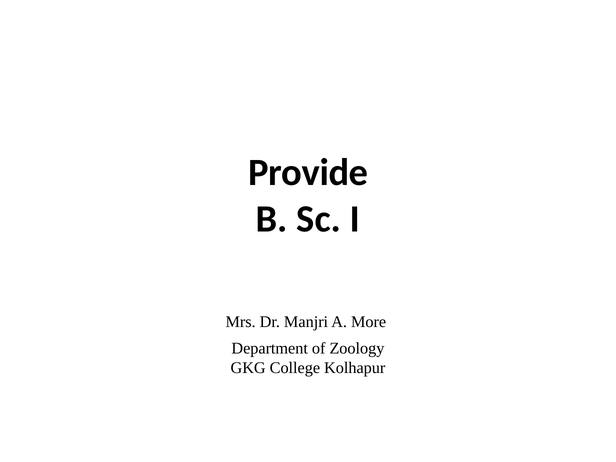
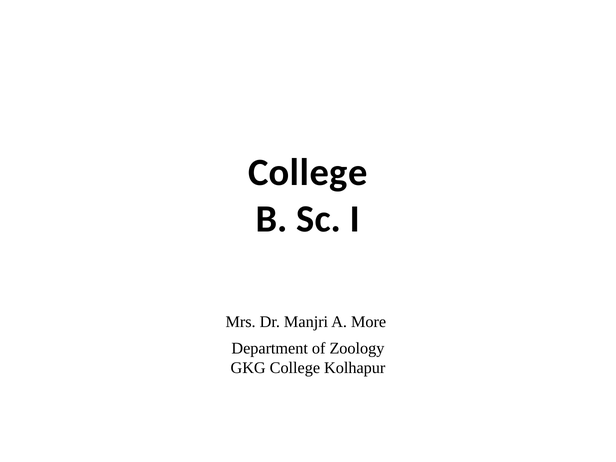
Provide at (308, 173): Provide -> College
